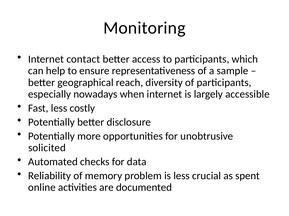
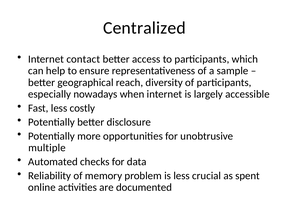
Monitoring: Monitoring -> Centralized
solicited: solicited -> multiple
